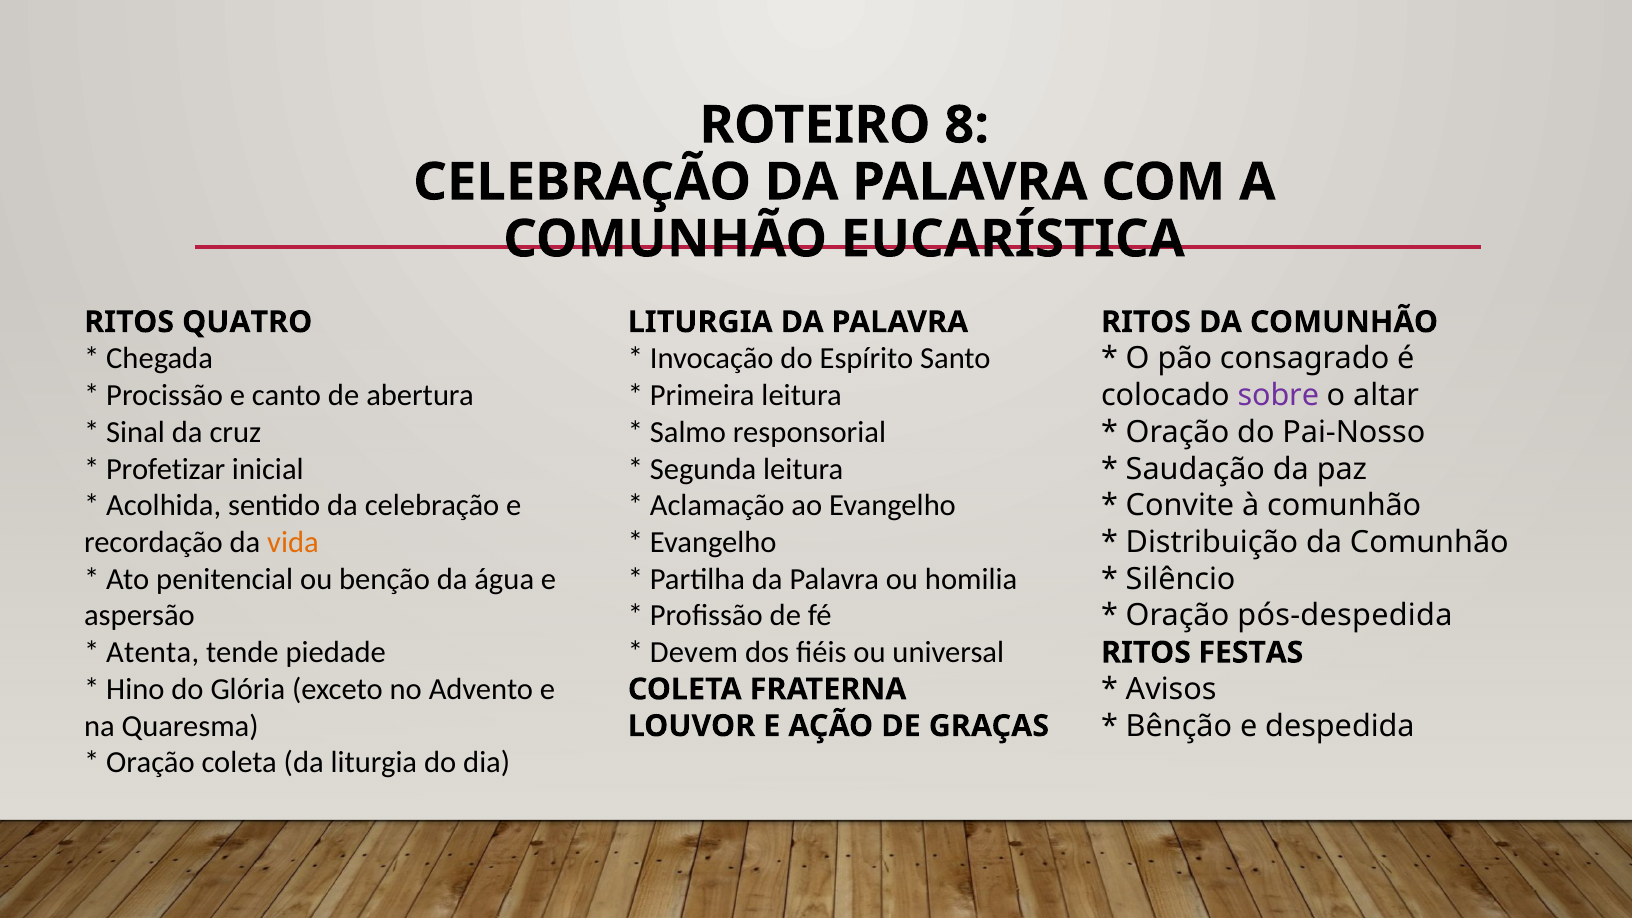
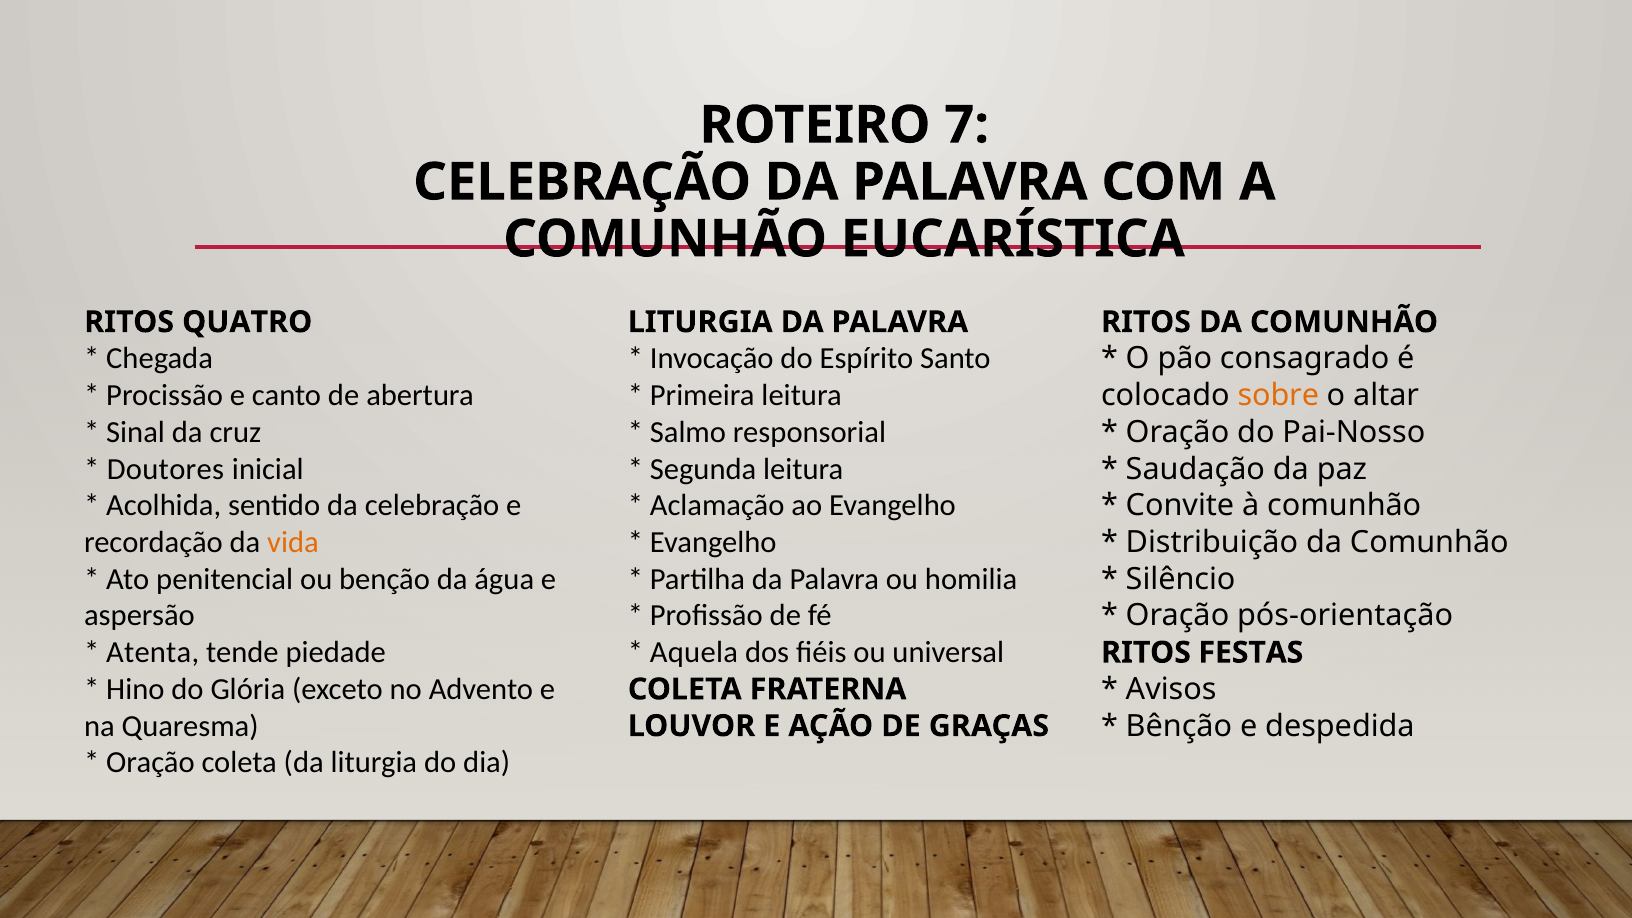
8: 8 -> 7
sobre colour: purple -> orange
Profetizar: Profetizar -> Doutores
pós-despedida: pós-despedida -> pós-orientação
Devem: Devem -> Aquela
